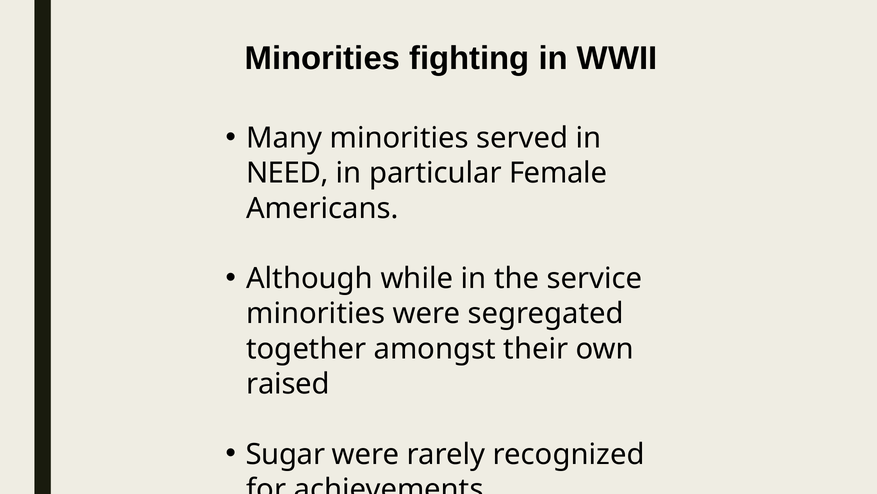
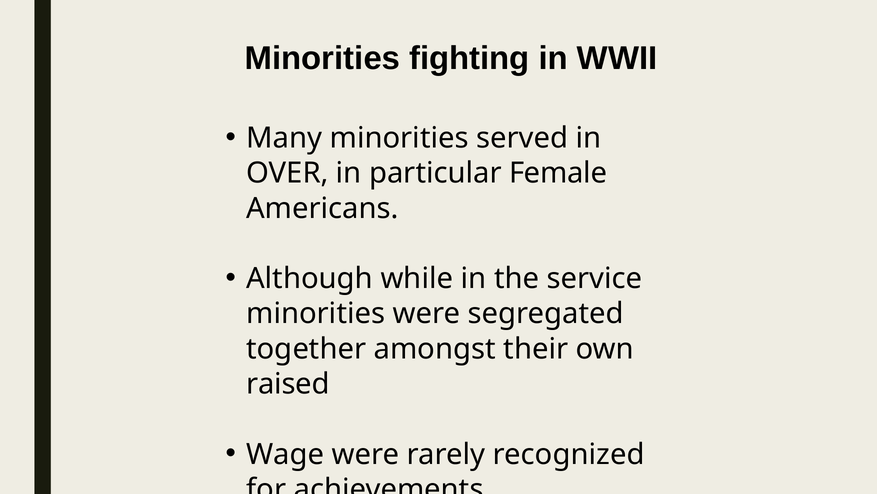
NEED: NEED -> OVER
Sugar: Sugar -> Wage
